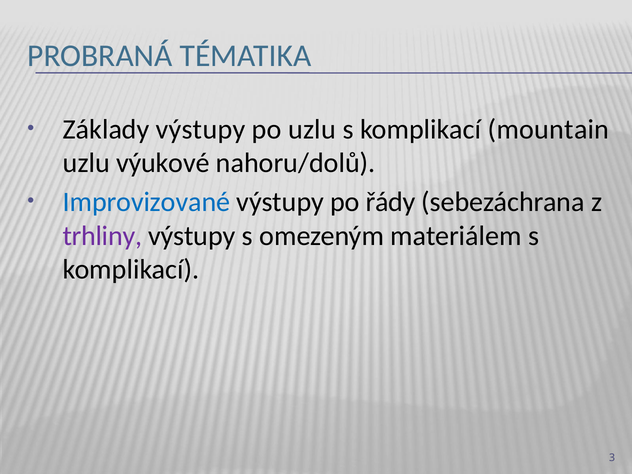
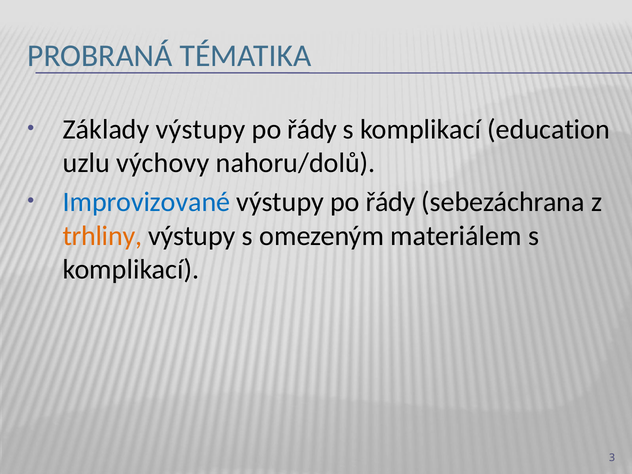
uzlu at (312, 129): uzlu -> řády
mountain: mountain -> education
výukové: výukové -> výchovy
trhliny colour: purple -> orange
